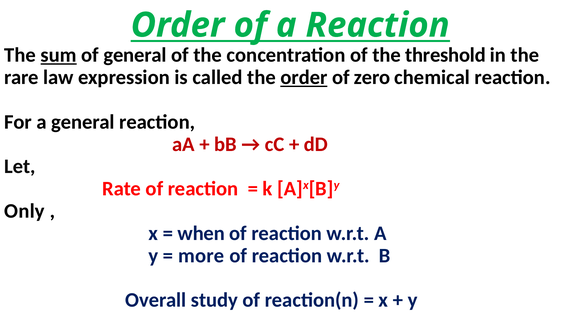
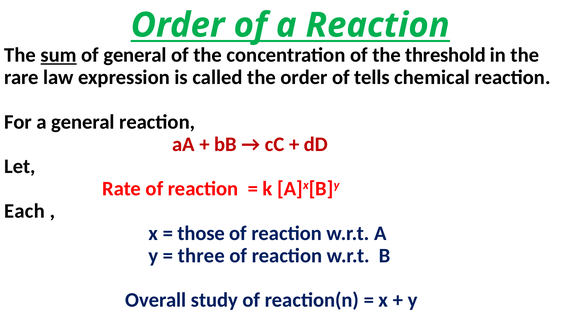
order at (304, 77) underline: present -> none
zero: zero -> tells
Only: Only -> Each
when: when -> those
more: more -> three
